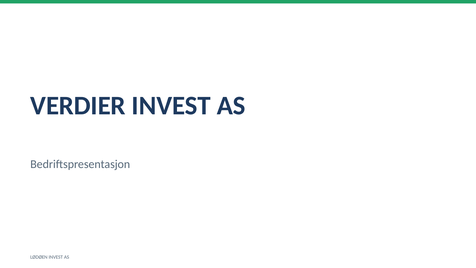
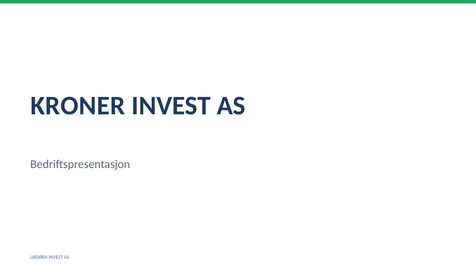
VERDIER: VERDIER -> KRONER
